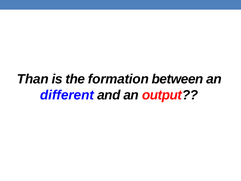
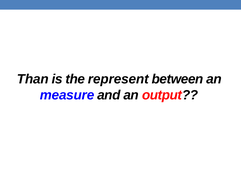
formation: formation -> represent
different: different -> measure
